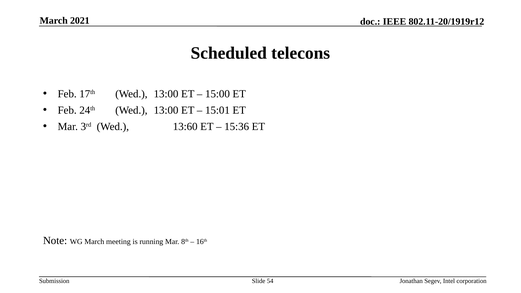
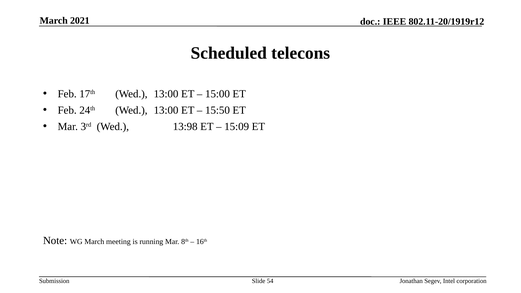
15:01: 15:01 -> 15:50
13:60: 13:60 -> 13:98
15:36: 15:36 -> 15:09
